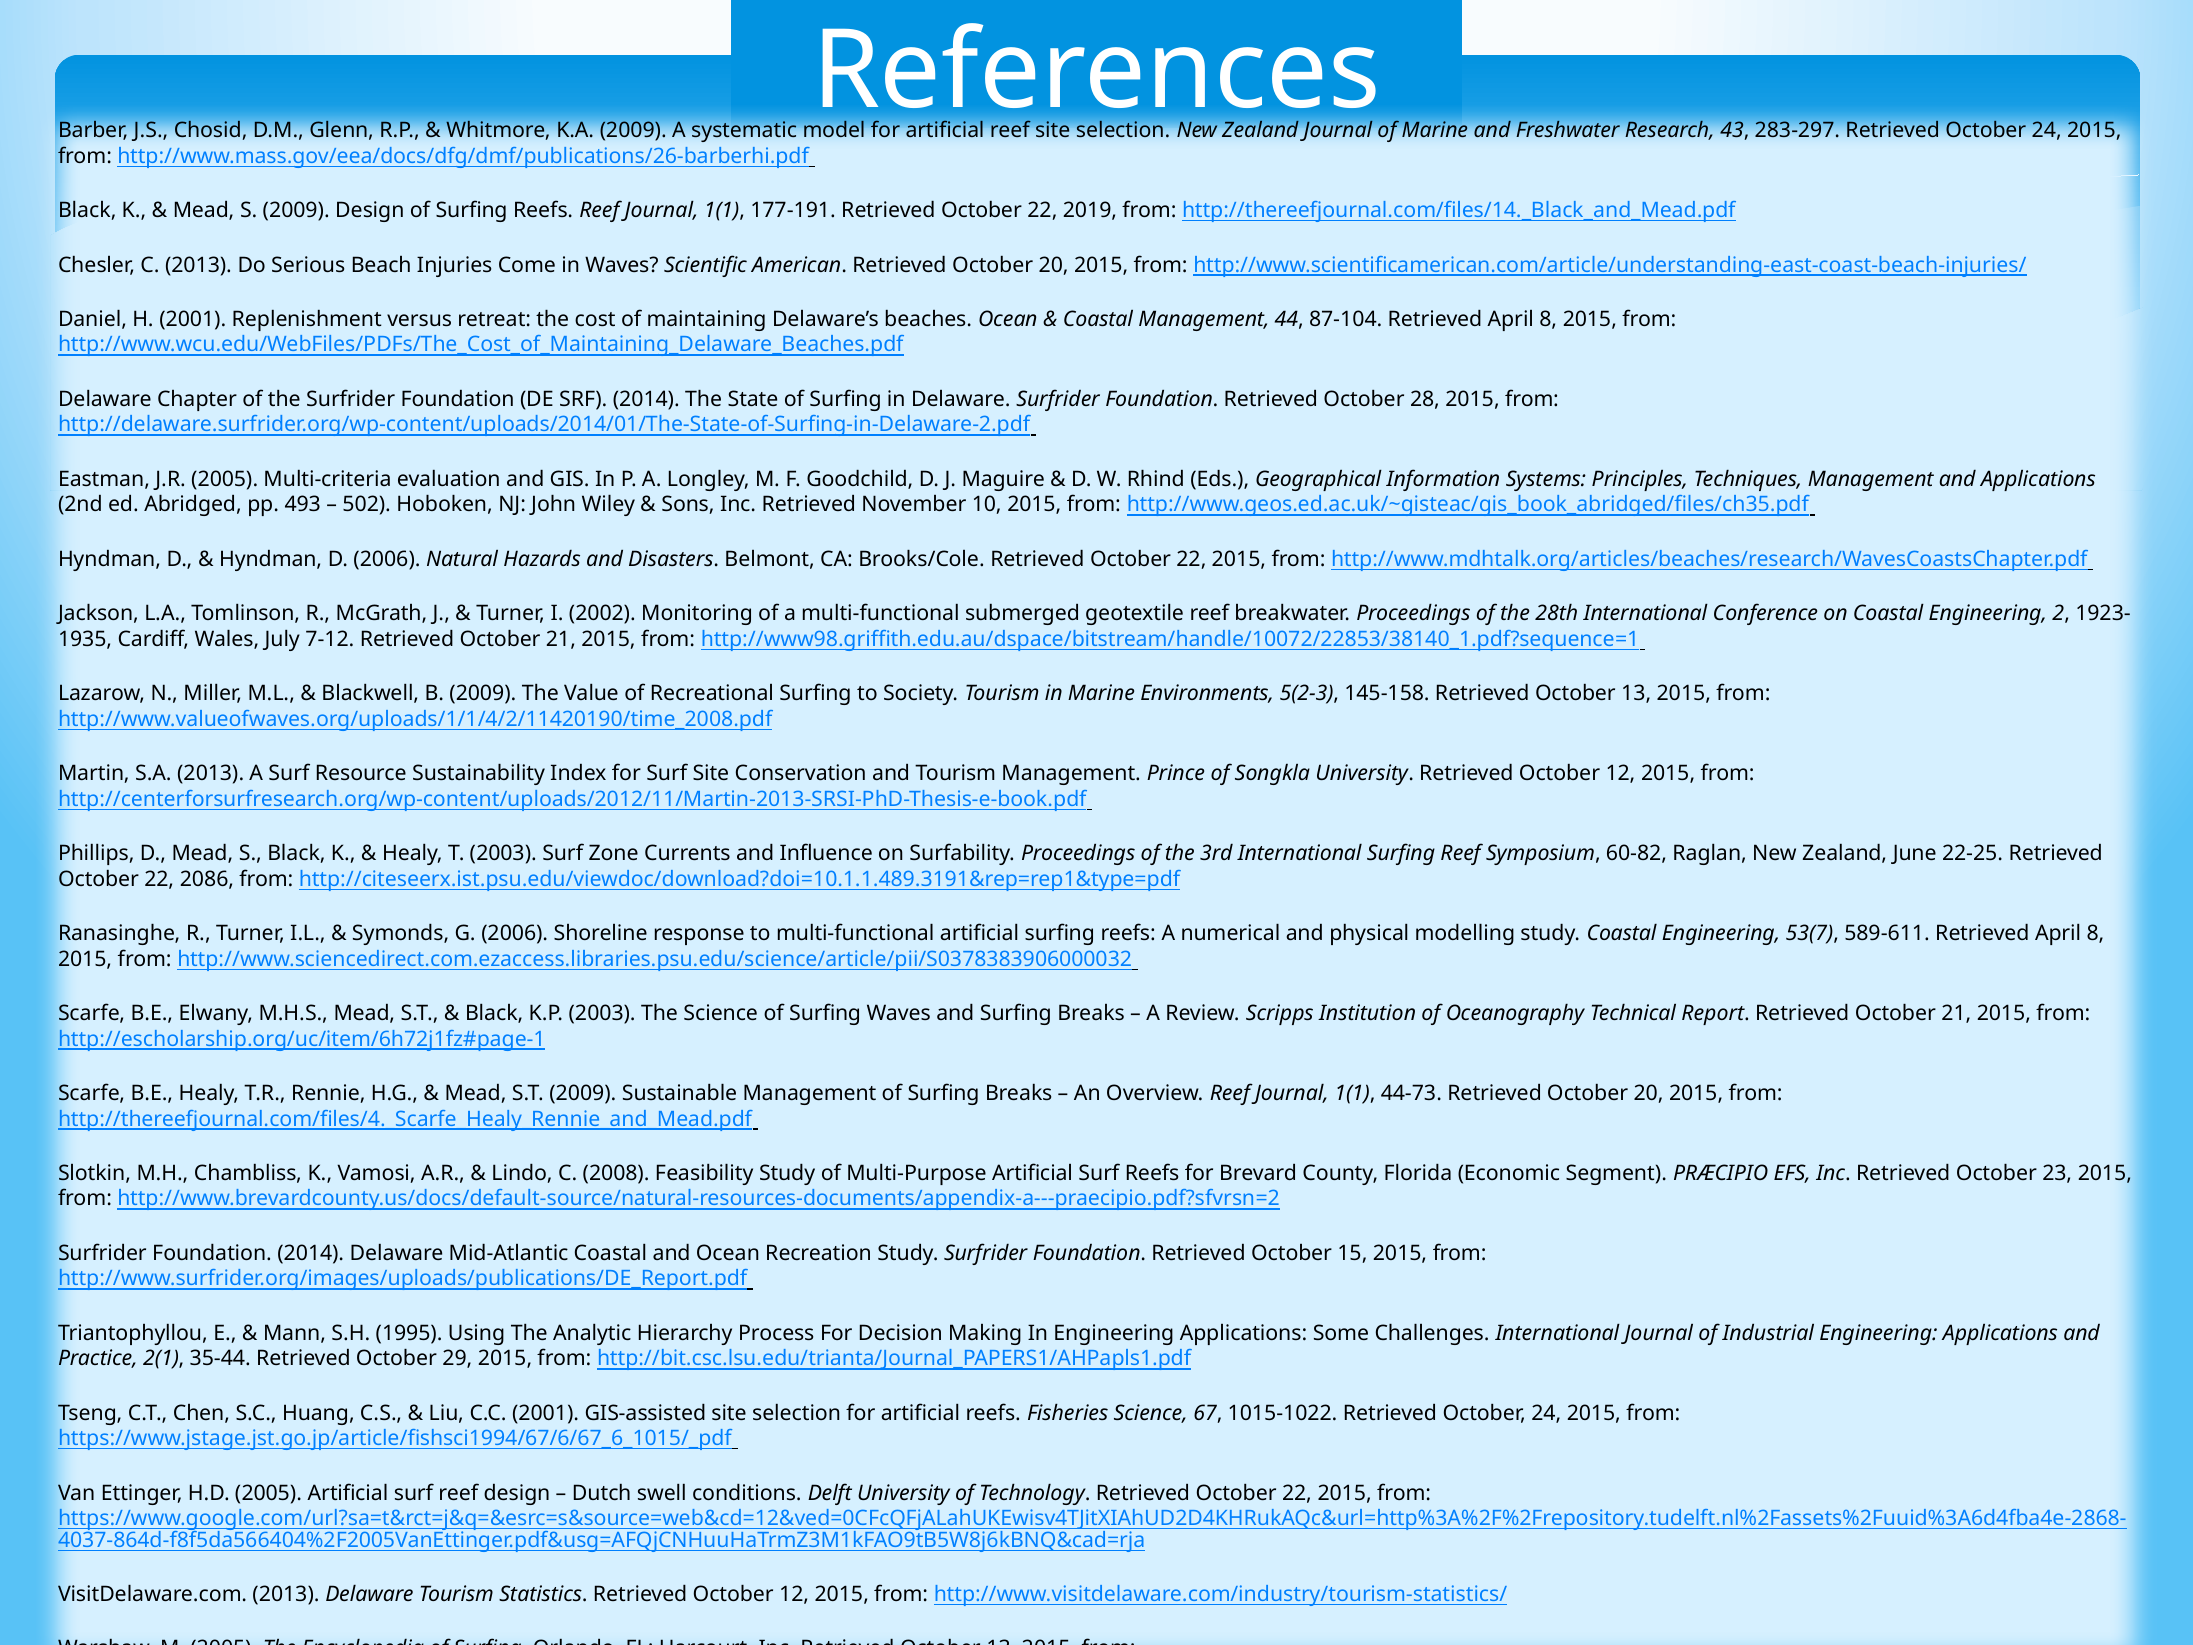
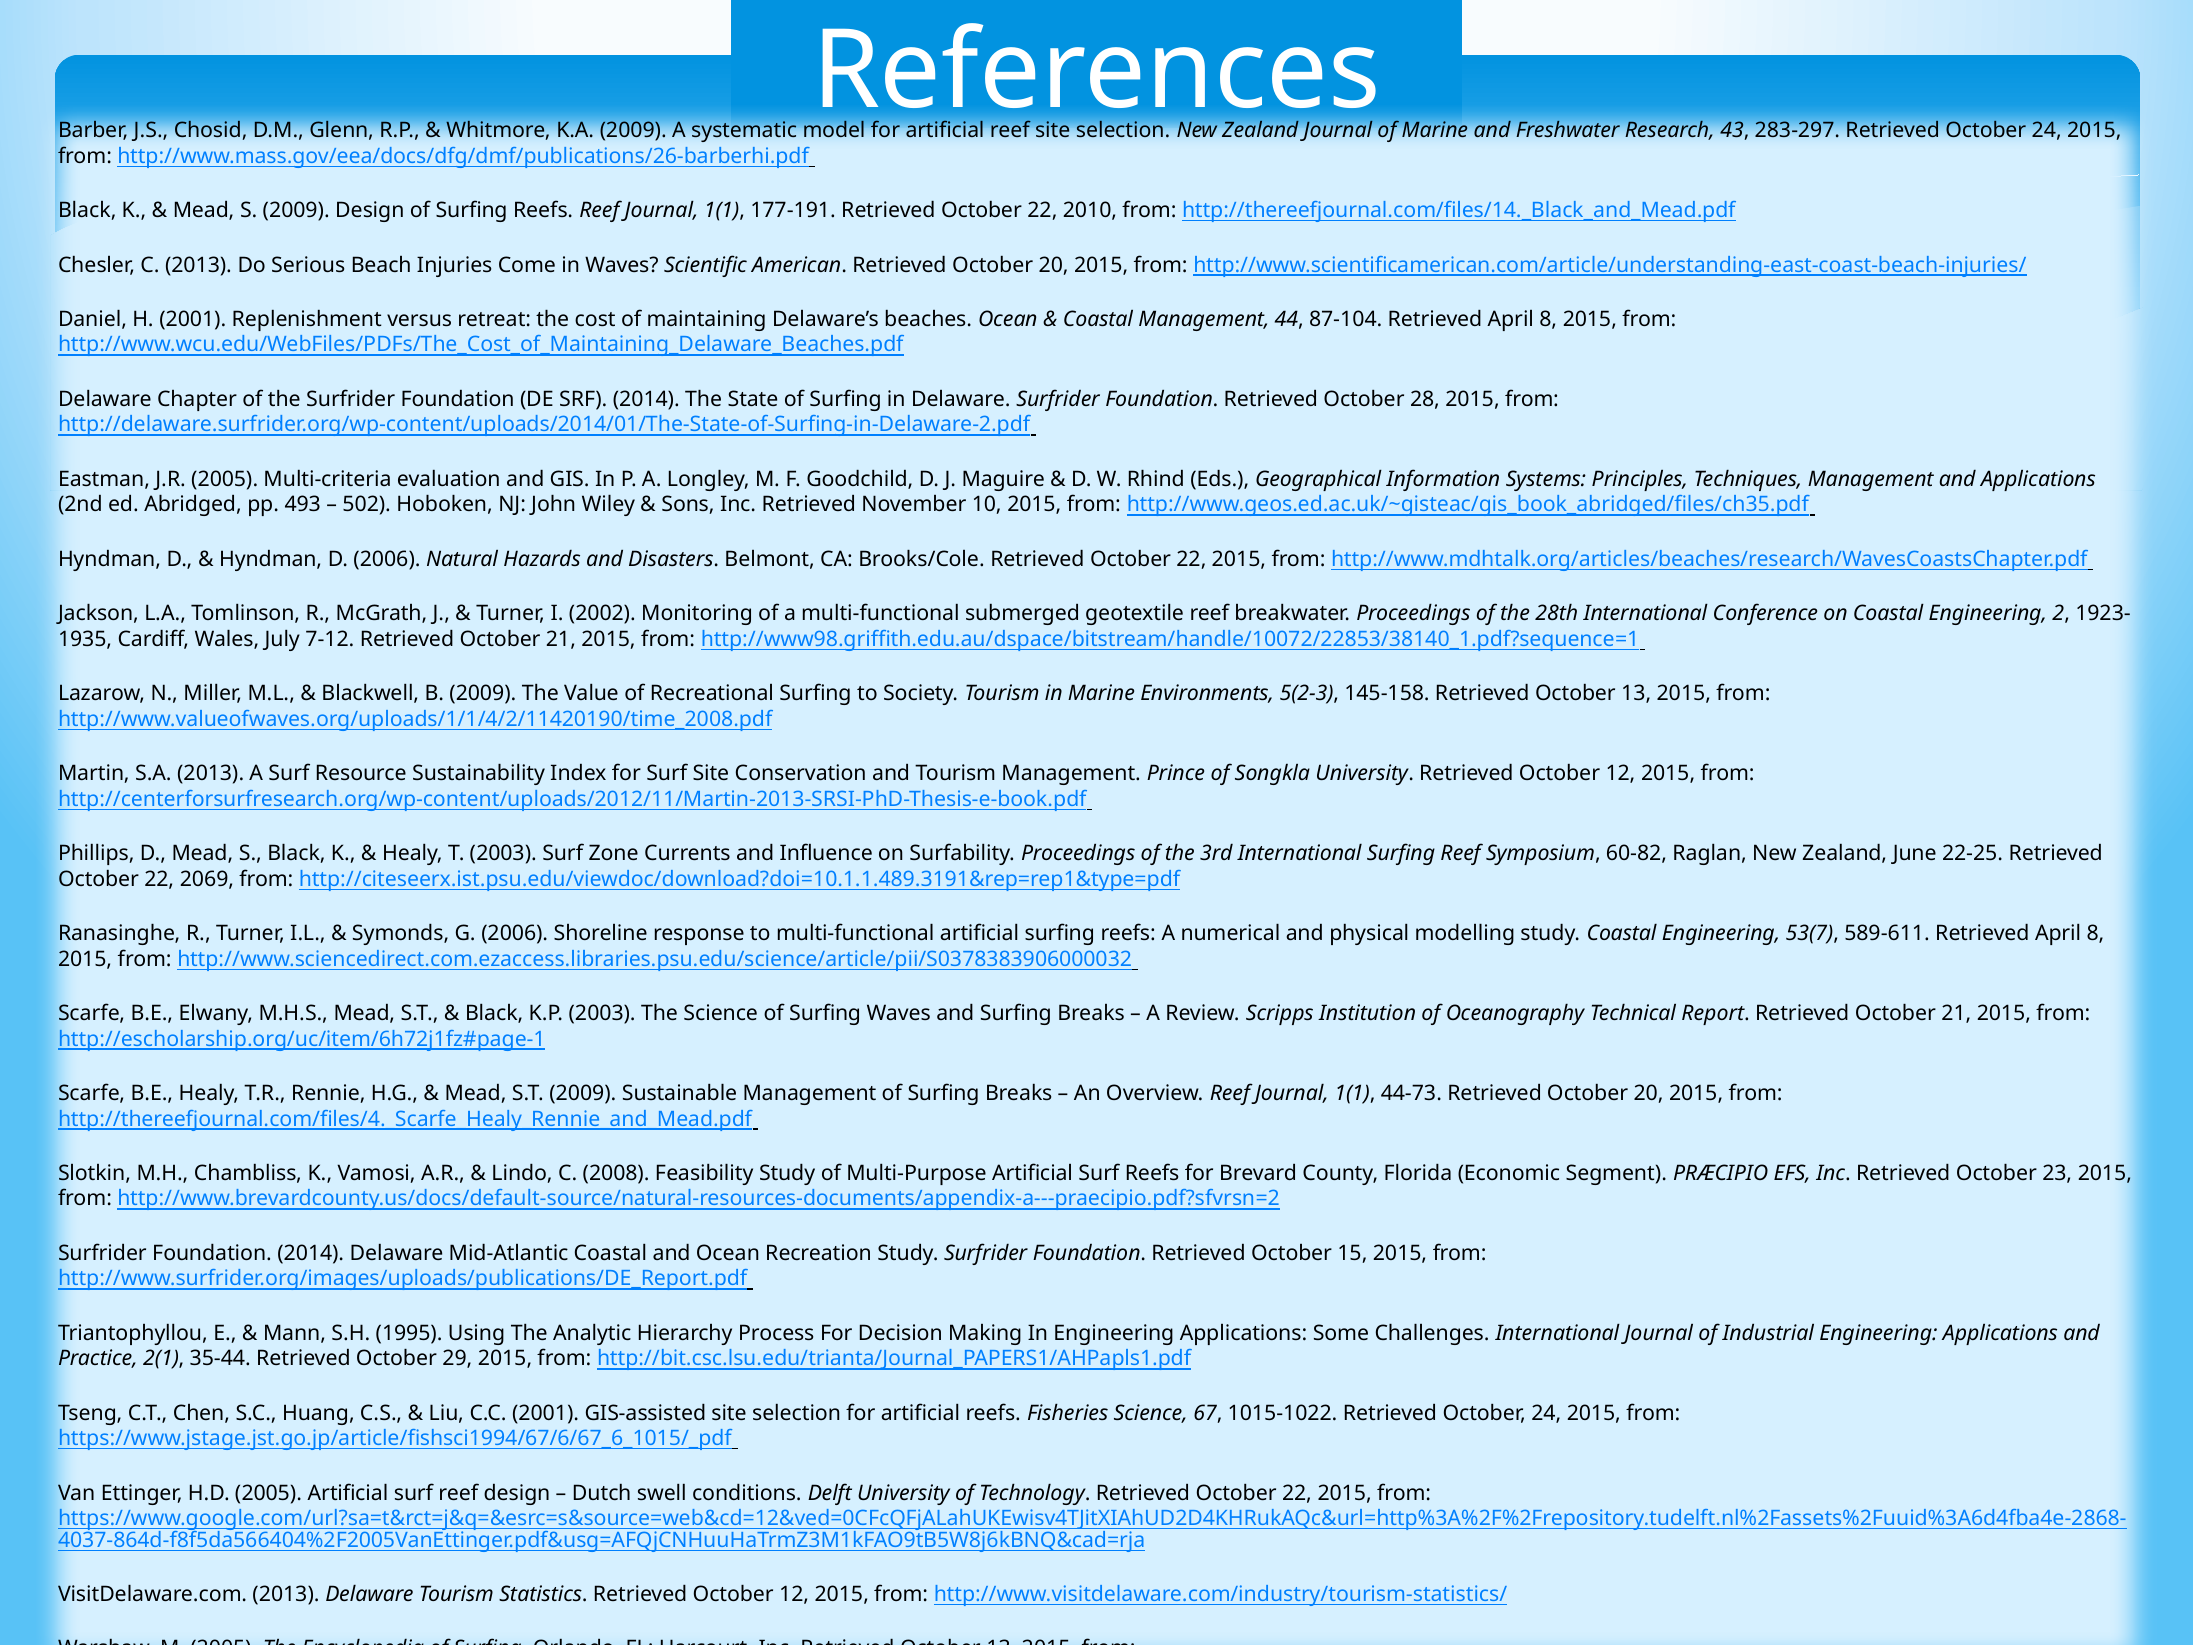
2019: 2019 -> 2010
2086: 2086 -> 2069
